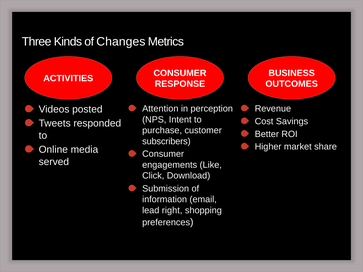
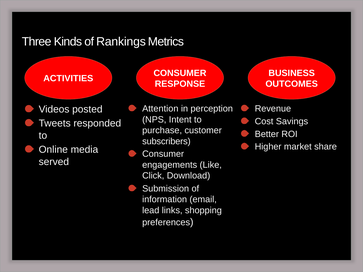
Changes: Changes -> Rankings
right: right -> links
